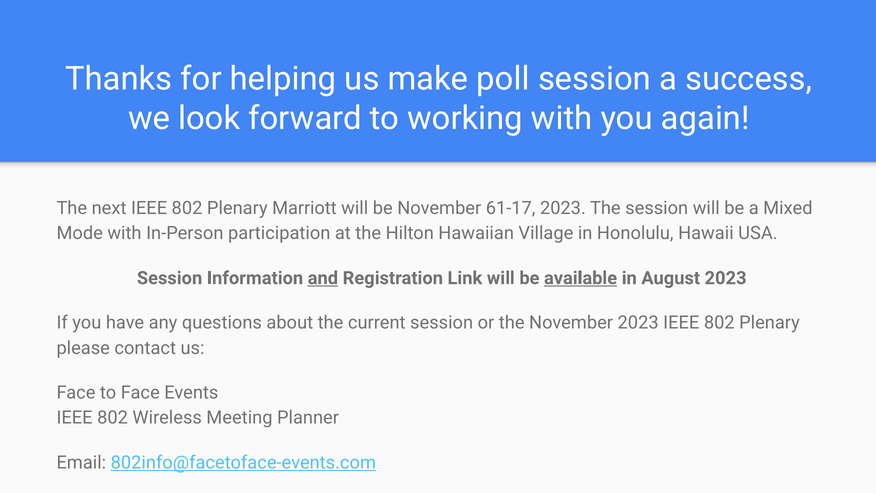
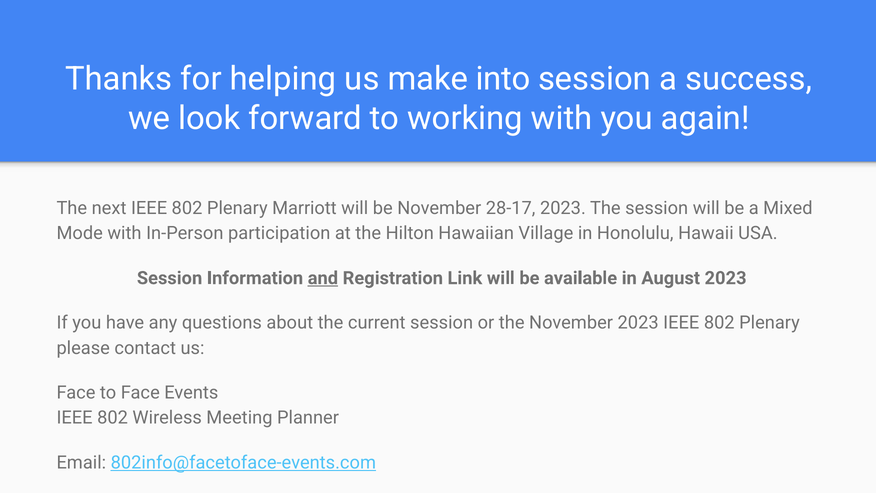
poll: poll -> into
61-17: 61-17 -> 28-17
available underline: present -> none
